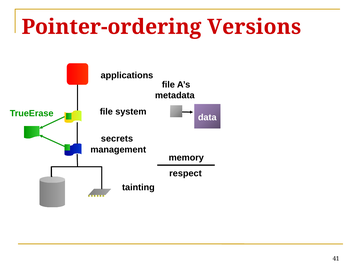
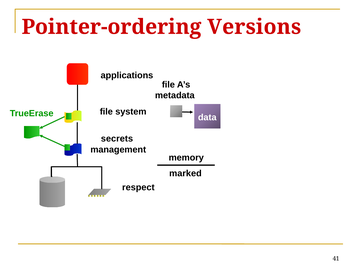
respect: respect -> marked
tainting: tainting -> respect
